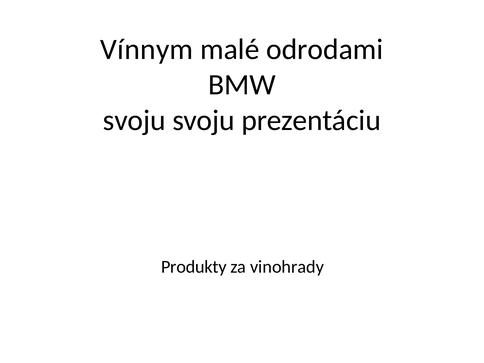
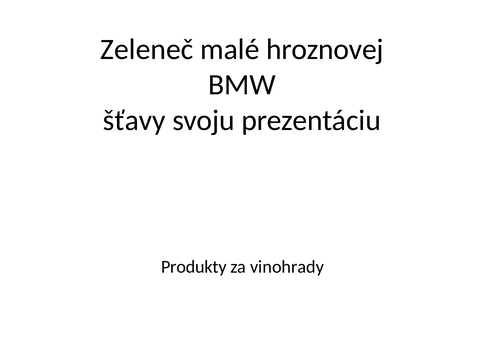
Vínnym: Vínnym -> Zeleneč
odrodami: odrodami -> hroznovej
svoju at (134, 120): svoju -> šťavy
